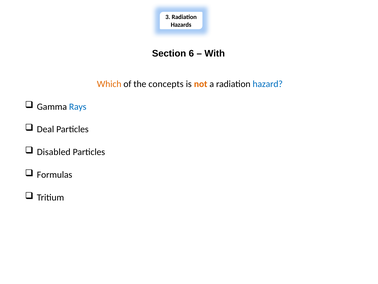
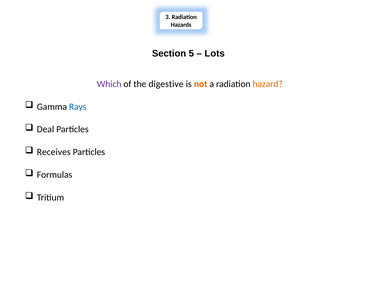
6: 6 -> 5
With: With -> Lots
Which colour: orange -> purple
concepts: concepts -> digestive
hazard colour: blue -> orange
Disabled: Disabled -> Receives
